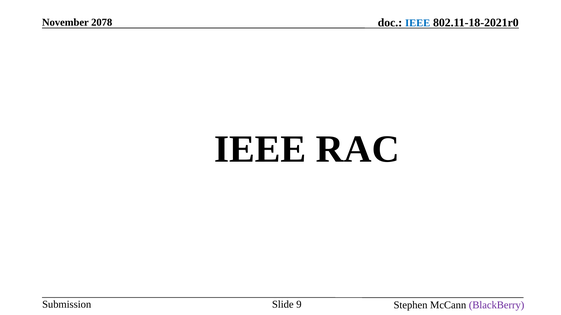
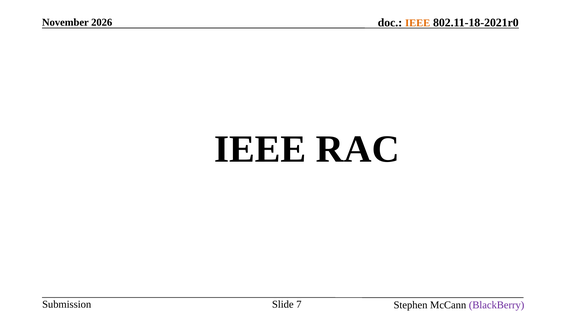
IEEE at (418, 23) colour: blue -> orange
2078: 2078 -> 2026
9: 9 -> 7
